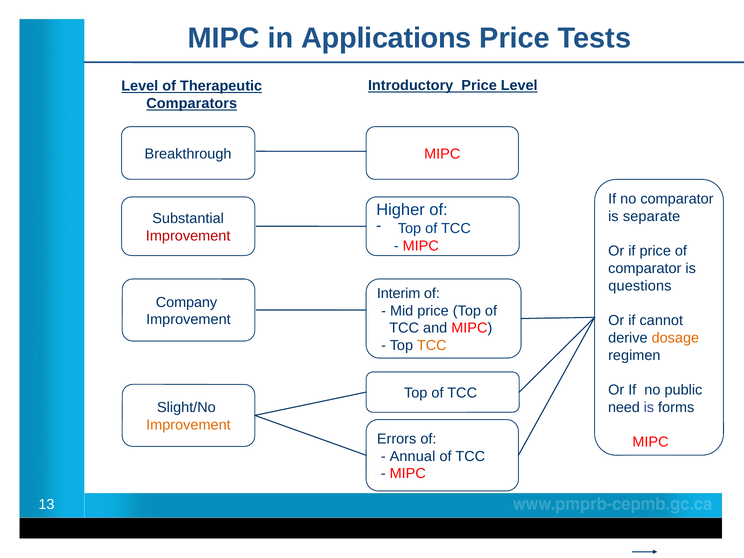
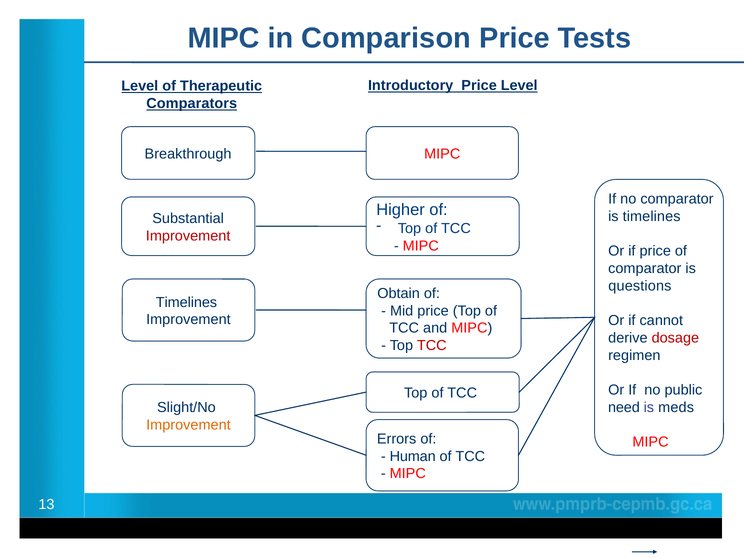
Applications: Applications -> Comparison
is separate: separate -> timelines
Interim: Interim -> Obtain
Company at (186, 302): Company -> Timelines
dosage colour: orange -> red
TCC at (432, 346) colour: orange -> red
forms: forms -> meds
Annual: Annual -> Human
